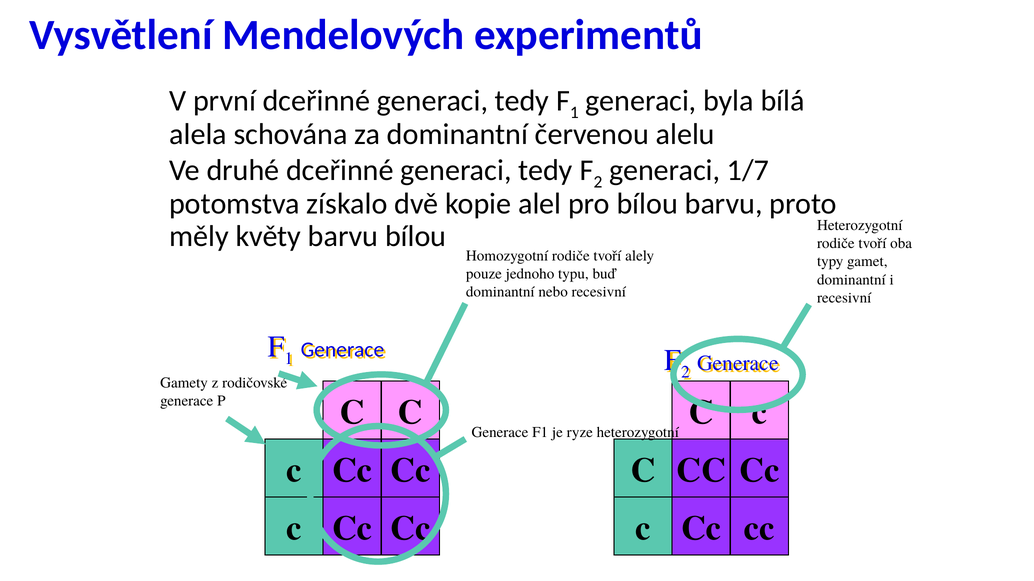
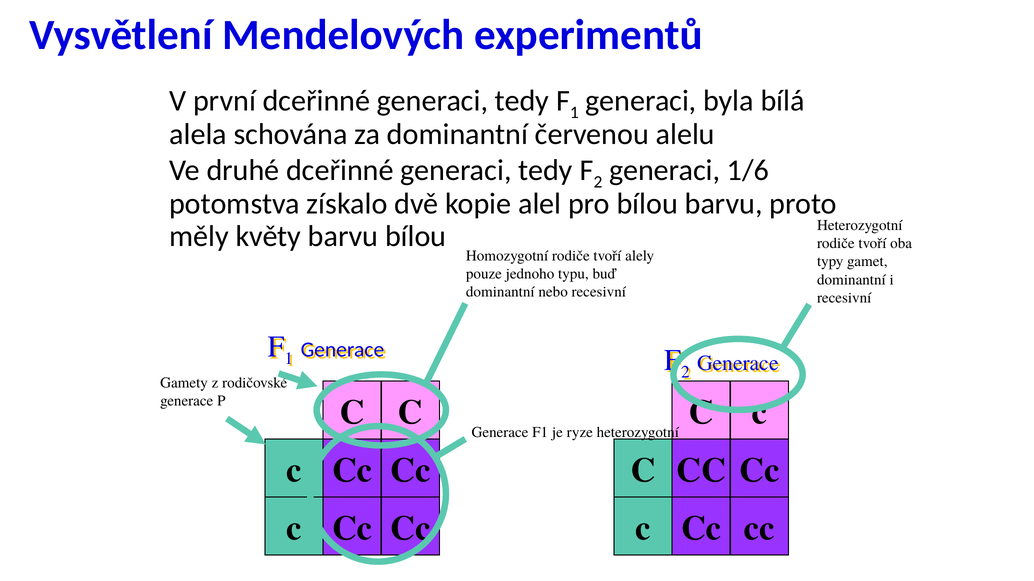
1/7: 1/7 -> 1/6
